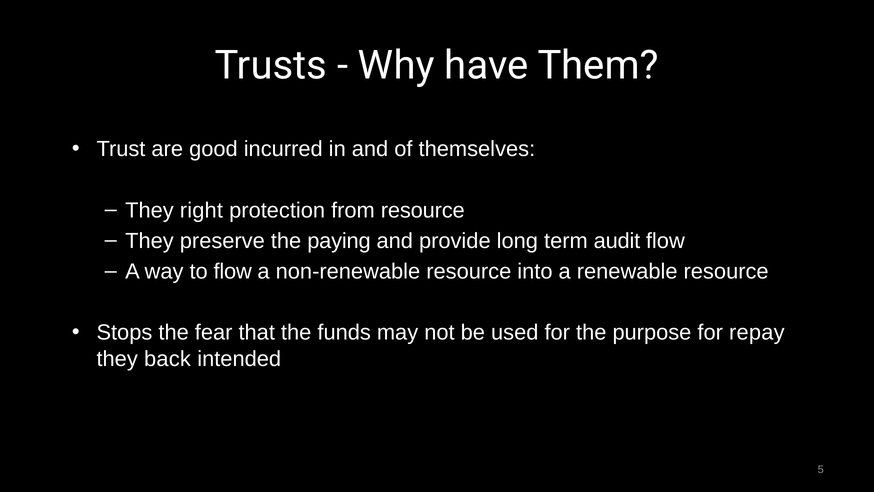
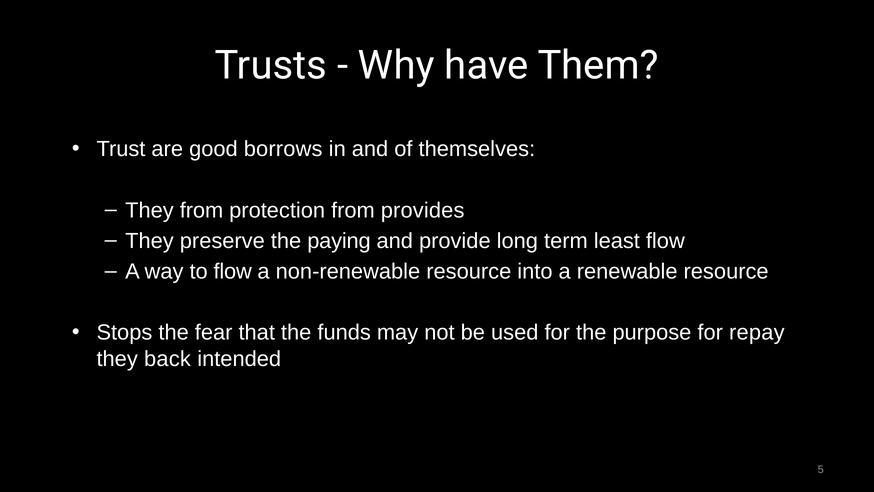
incurred: incurred -> borrows
They right: right -> from
from resource: resource -> provides
audit: audit -> least
